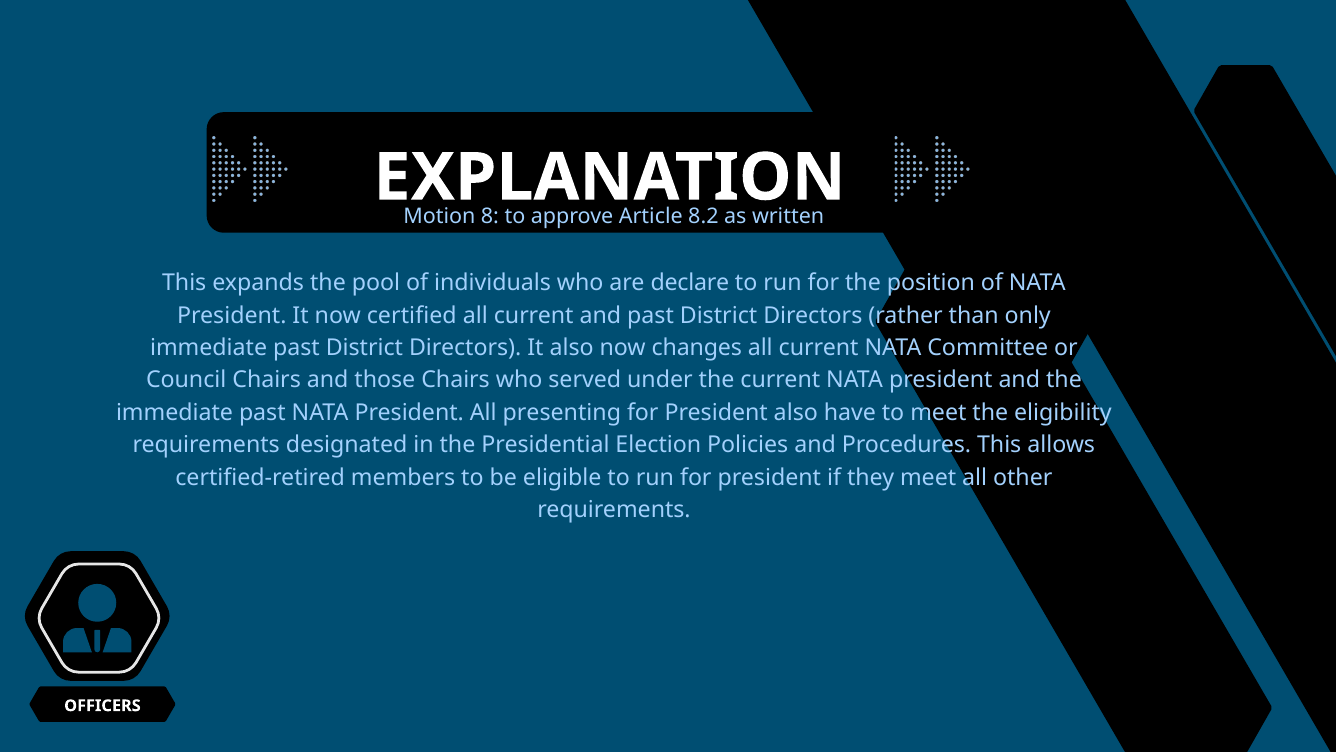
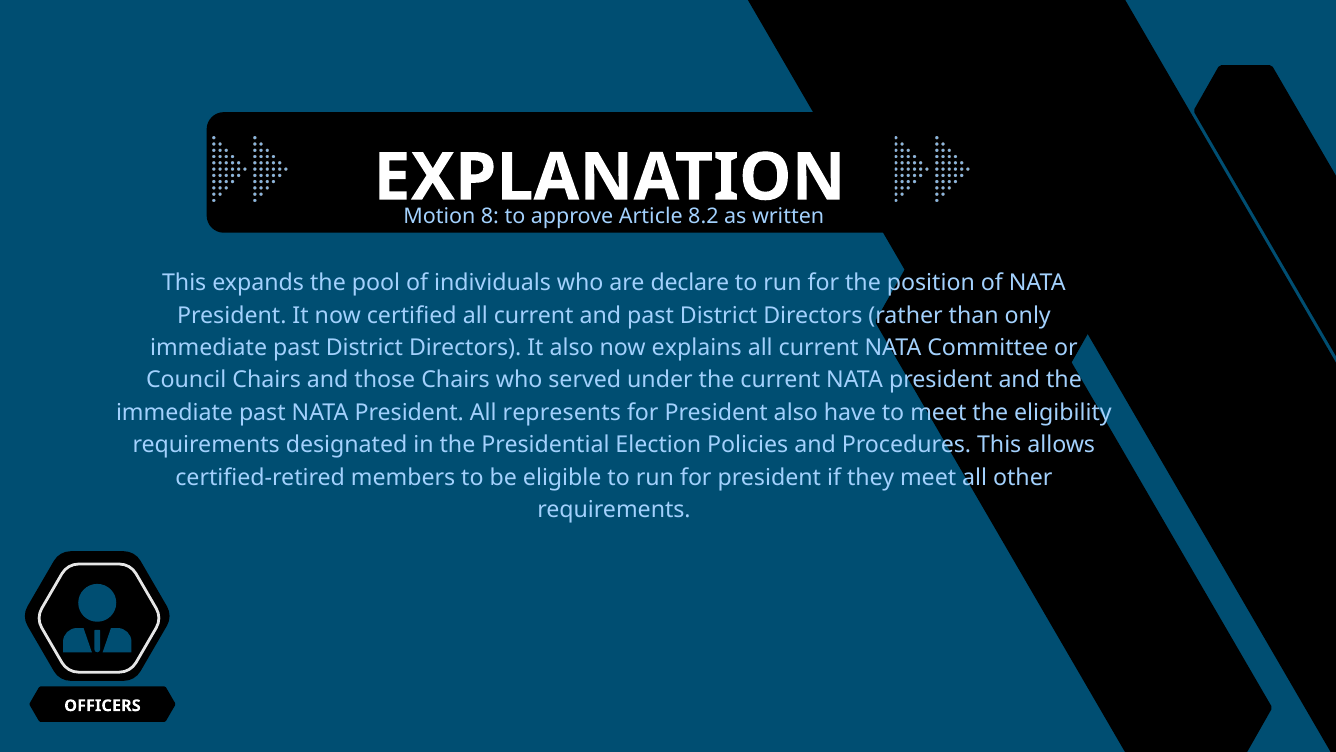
changes: changes -> explains
presenting: presenting -> represents
